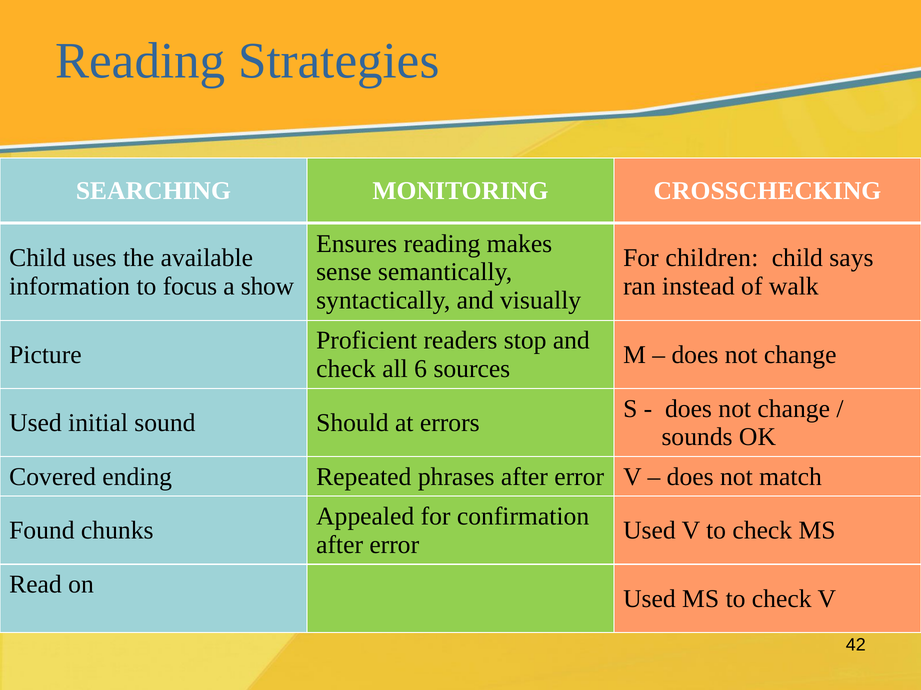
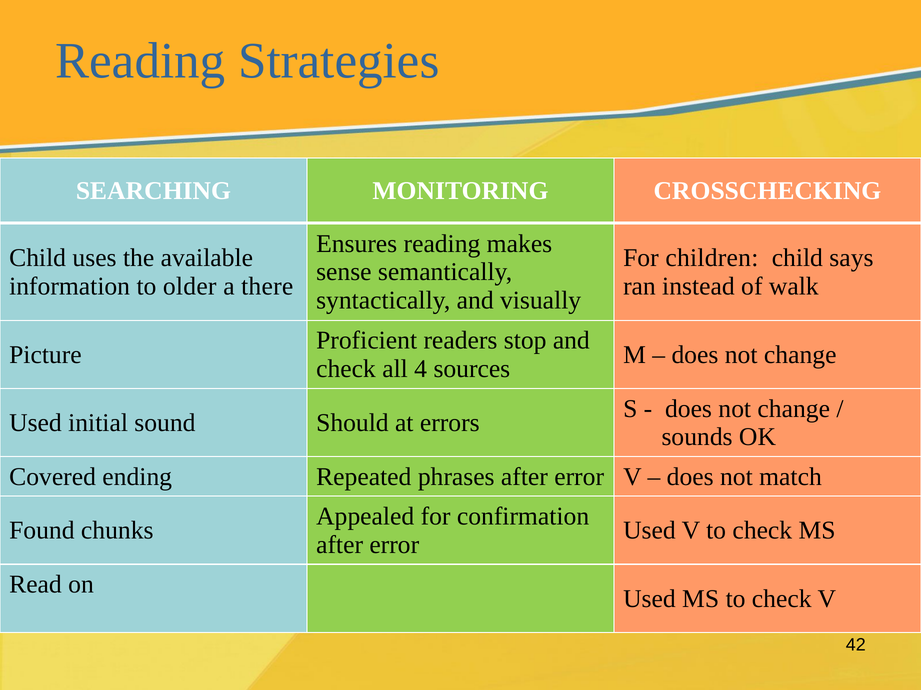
focus: focus -> older
show: show -> there
6: 6 -> 4
